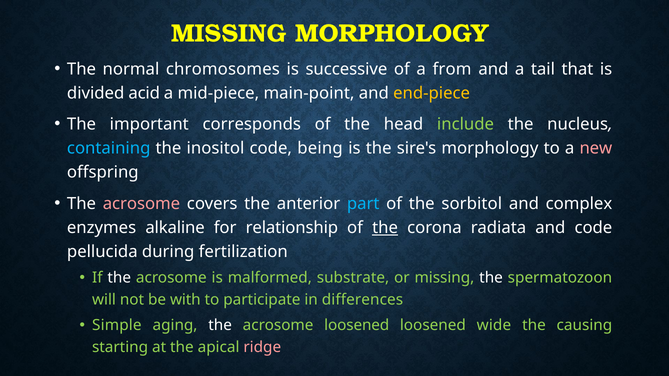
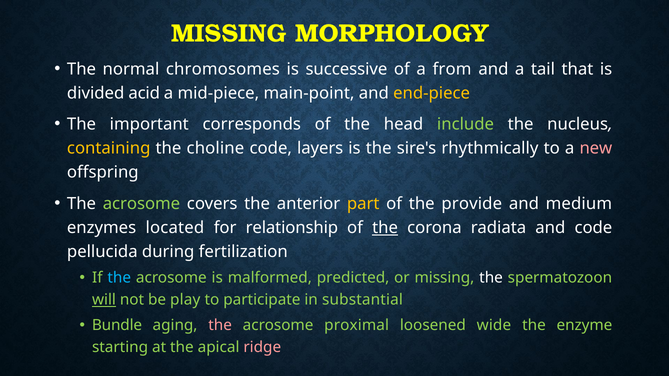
containing colour: light blue -> yellow
inositol: inositol -> choline
being: being -> layers
sire's morphology: morphology -> rhythmically
acrosome at (141, 204) colour: pink -> light green
part colour: light blue -> yellow
sorbitol: sorbitol -> provide
complex: complex -> medium
alkaline: alkaline -> located
the at (119, 278) colour: white -> light blue
substrate: substrate -> predicted
will underline: none -> present
with: with -> play
differences: differences -> substantial
Simple: Simple -> Bundle
the at (220, 326) colour: white -> pink
acrosome loosened: loosened -> proximal
causing: causing -> enzyme
